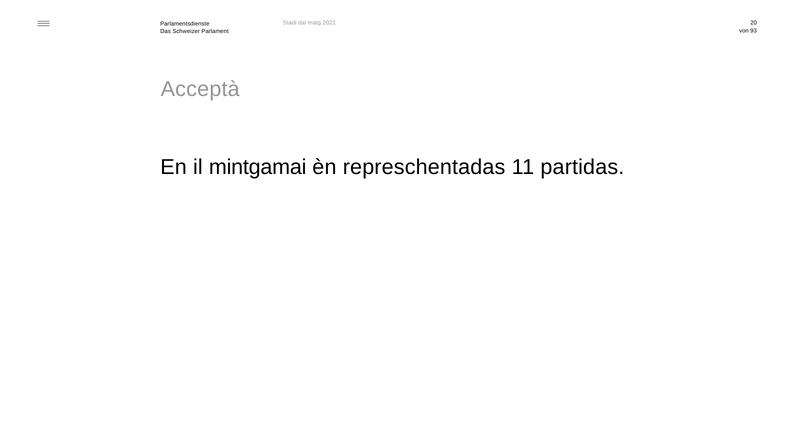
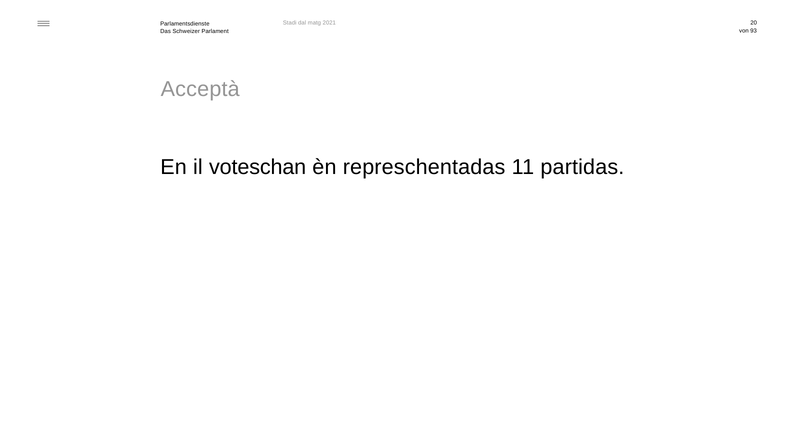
mintgamai: mintgamai -> voteschan
